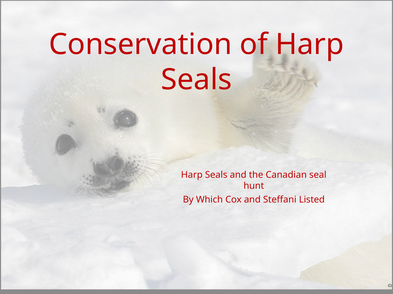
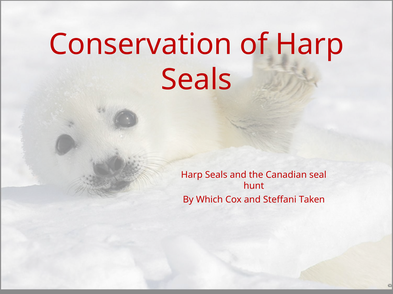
Listed: Listed -> Taken
